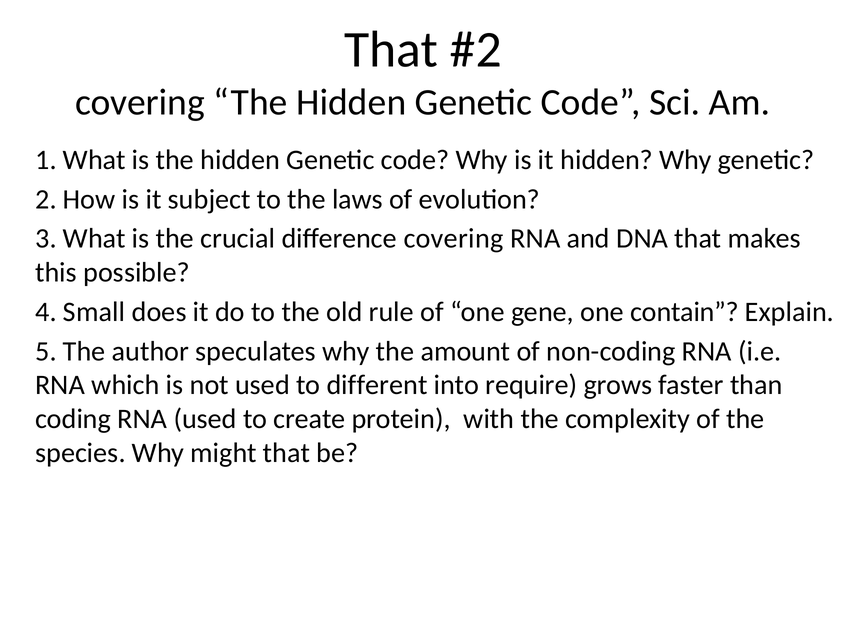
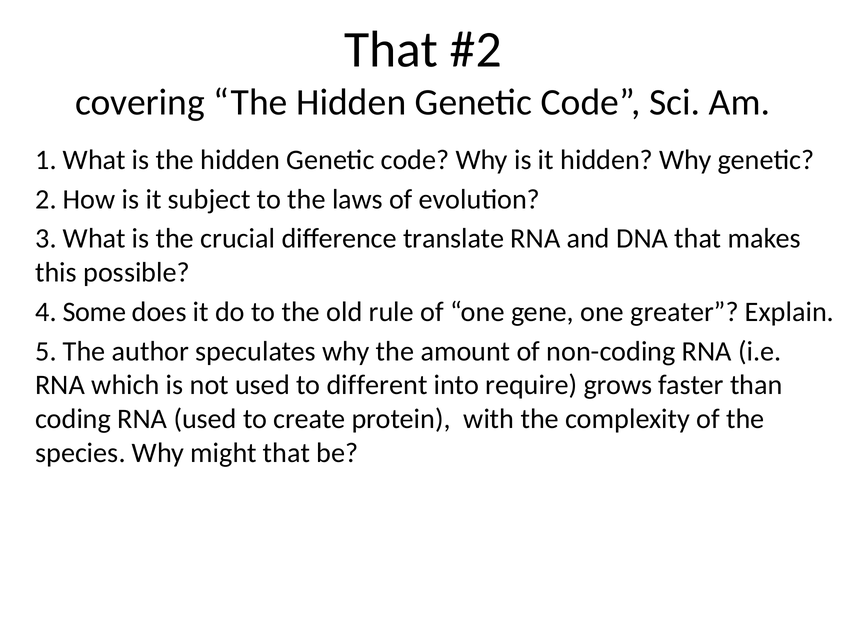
difference covering: covering -> translate
Small: Small -> Some
contain: contain -> greater
